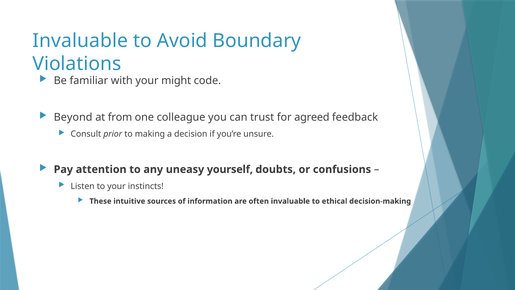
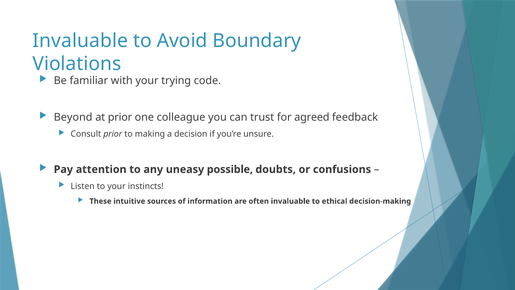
might: might -> trying
at from: from -> prior
yourself: yourself -> possible
